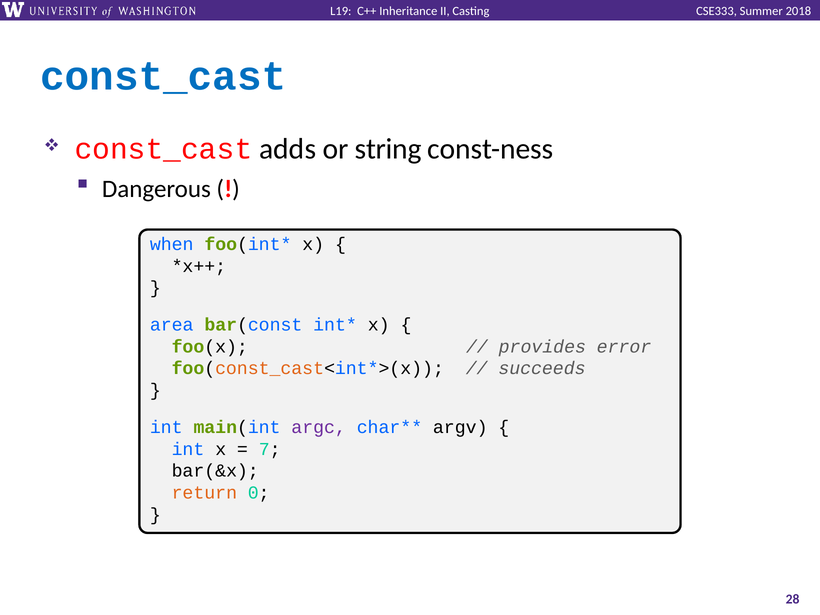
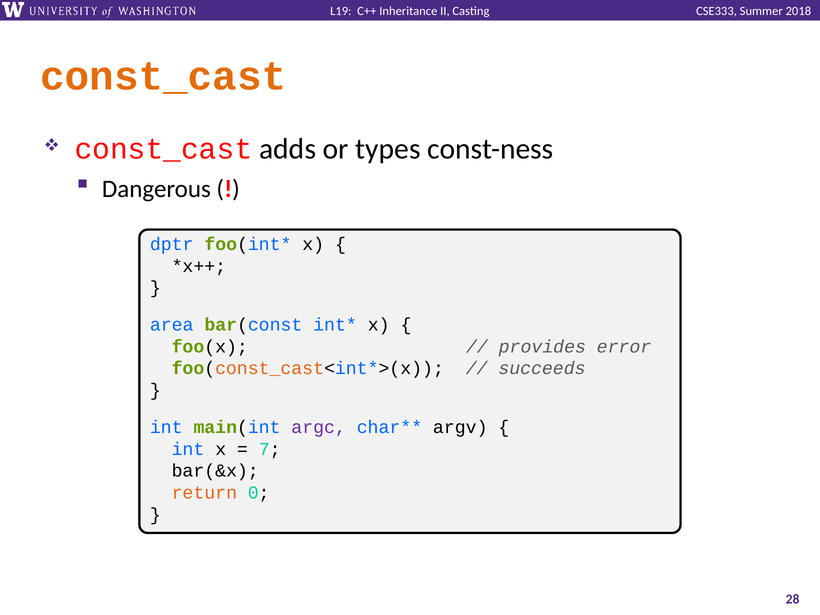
const_cast at (163, 76) colour: blue -> orange
string: string -> types
when: when -> dptr
